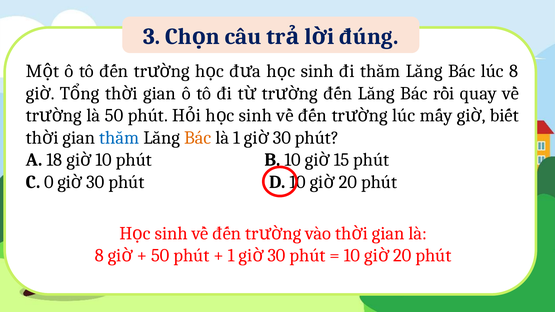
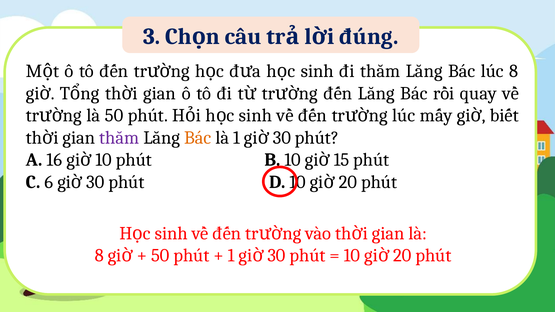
thăm at (119, 138) colour: blue -> purple
18: 18 -> 16
0: 0 -> 6
